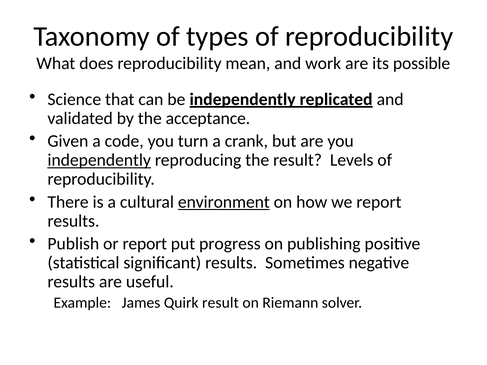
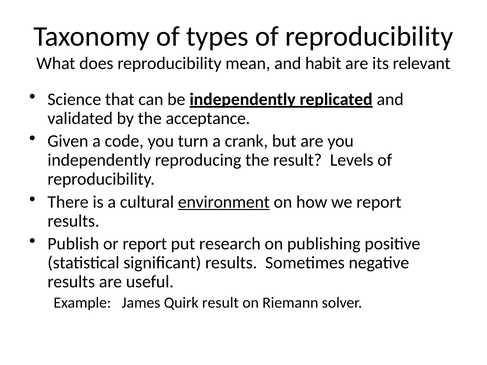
work: work -> habit
possible: possible -> relevant
independently at (99, 160) underline: present -> none
progress: progress -> research
